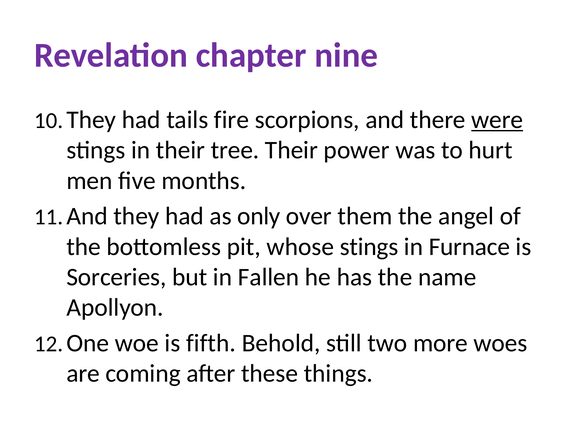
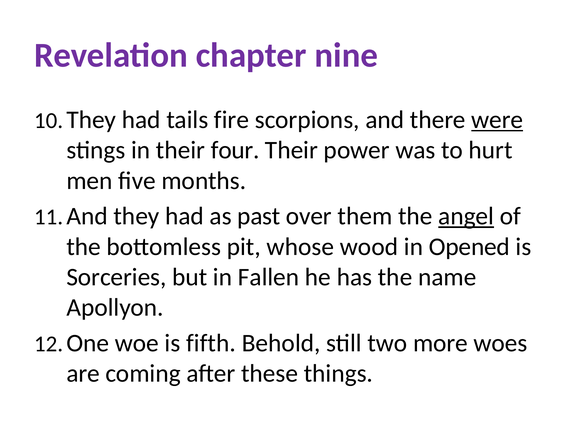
tree: tree -> four
only: only -> past
angel underline: none -> present
whose stings: stings -> wood
Furnace: Furnace -> Opened
